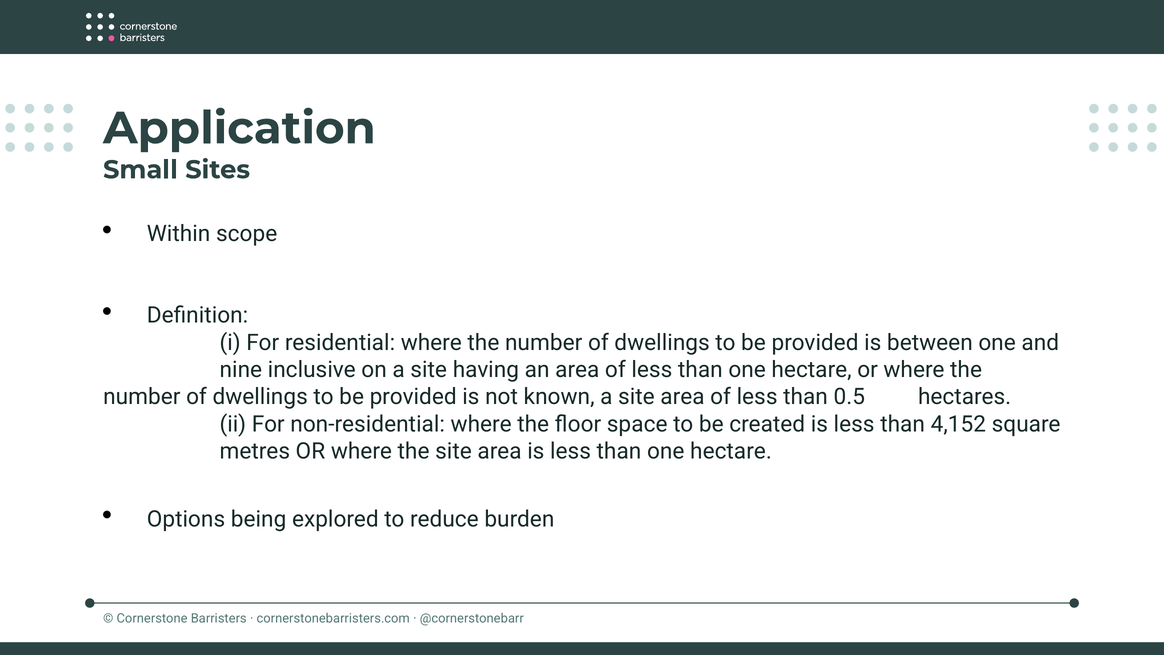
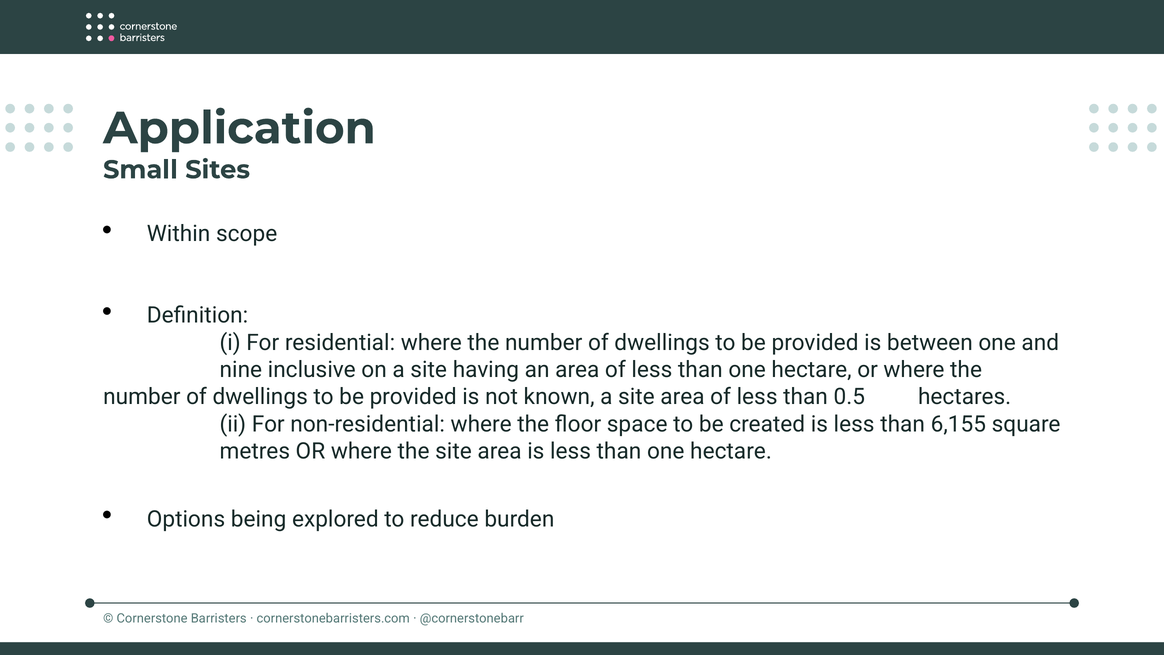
4,152: 4,152 -> 6,155
